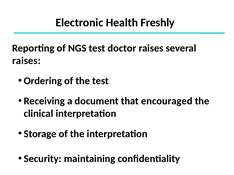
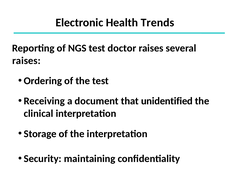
Freshly: Freshly -> Trends
encouraged: encouraged -> unidentified
